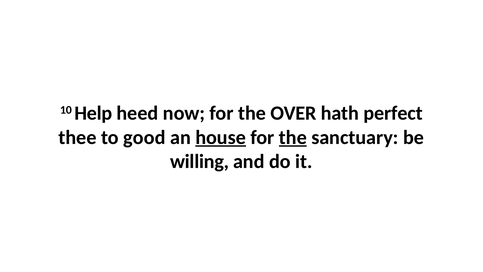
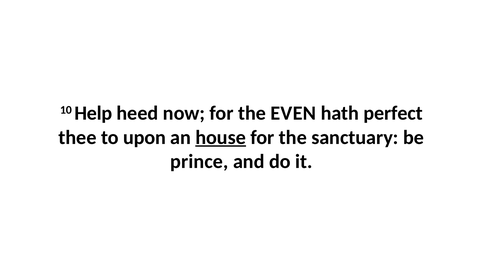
OVER: OVER -> EVEN
good: good -> upon
the at (293, 137) underline: present -> none
willing: willing -> prince
